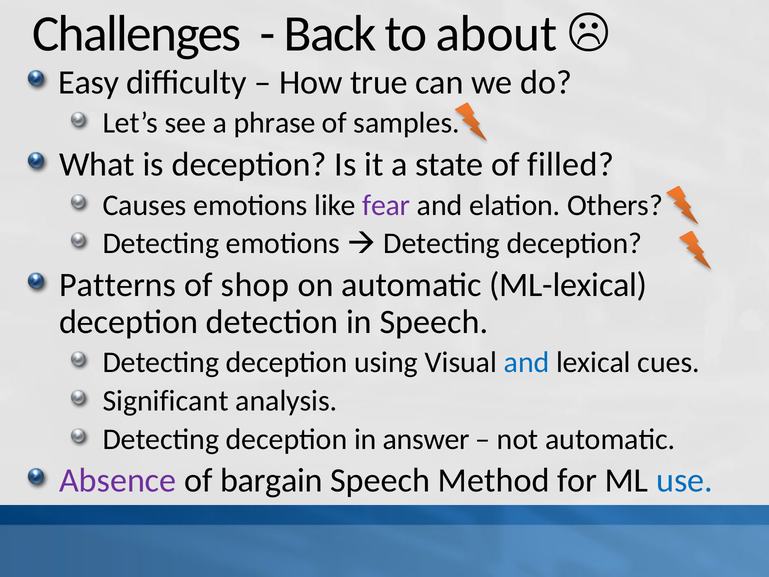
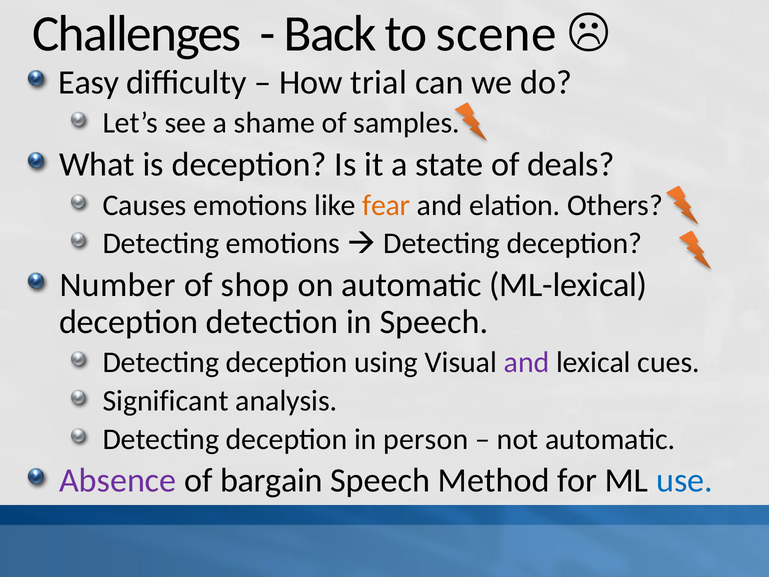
about: about -> scene
true: true -> trial
phrase: phrase -> shame
filled: filled -> deals
fear colour: purple -> orange
Patterns: Patterns -> Number
and at (527, 362) colour: blue -> purple
answer: answer -> person
